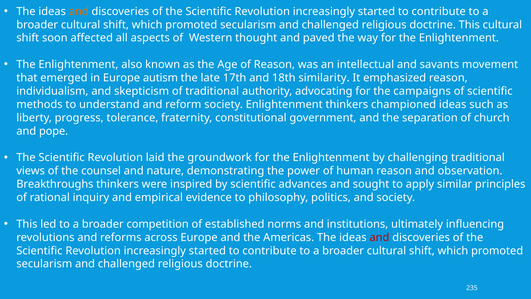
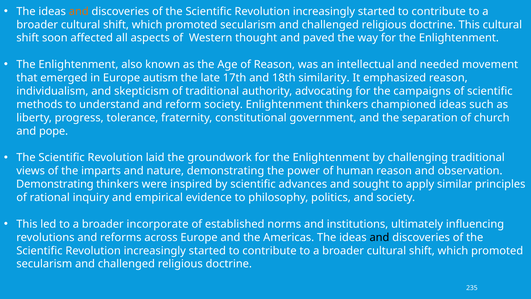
savants: savants -> needed
counsel: counsel -> imparts
Breakthroughs at (55, 184): Breakthroughs -> Demonstrating
competition: competition -> incorporate
and at (379, 237) colour: red -> black
